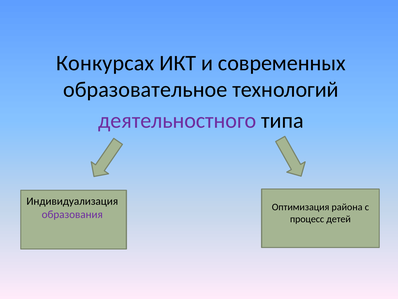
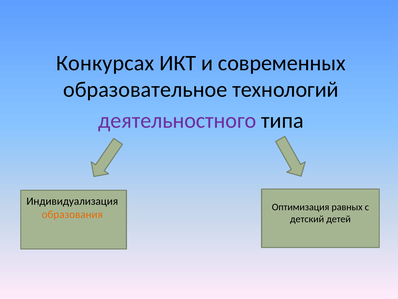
района: района -> равных
образования colour: purple -> orange
процесс: процесс -> детский
